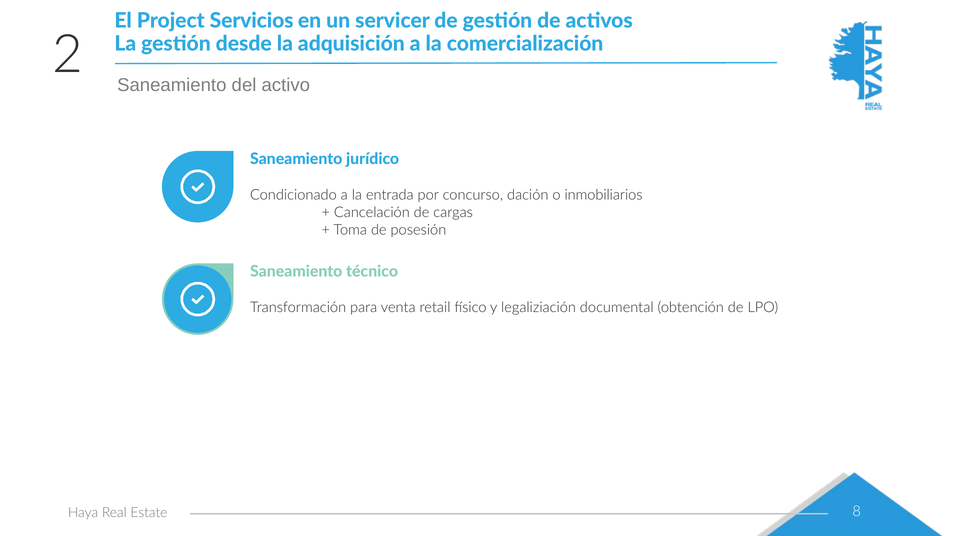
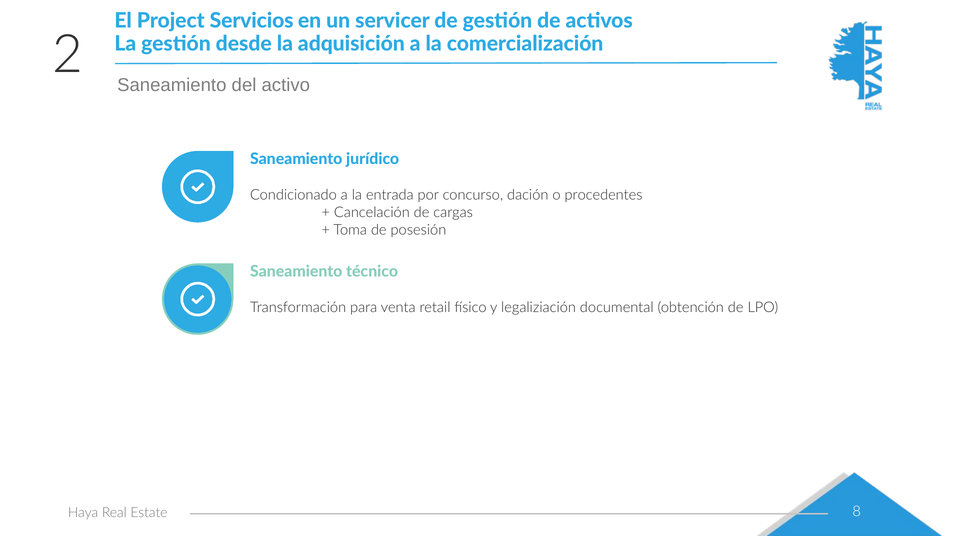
inmobiliarios: inmobiliarios -> procedentes
